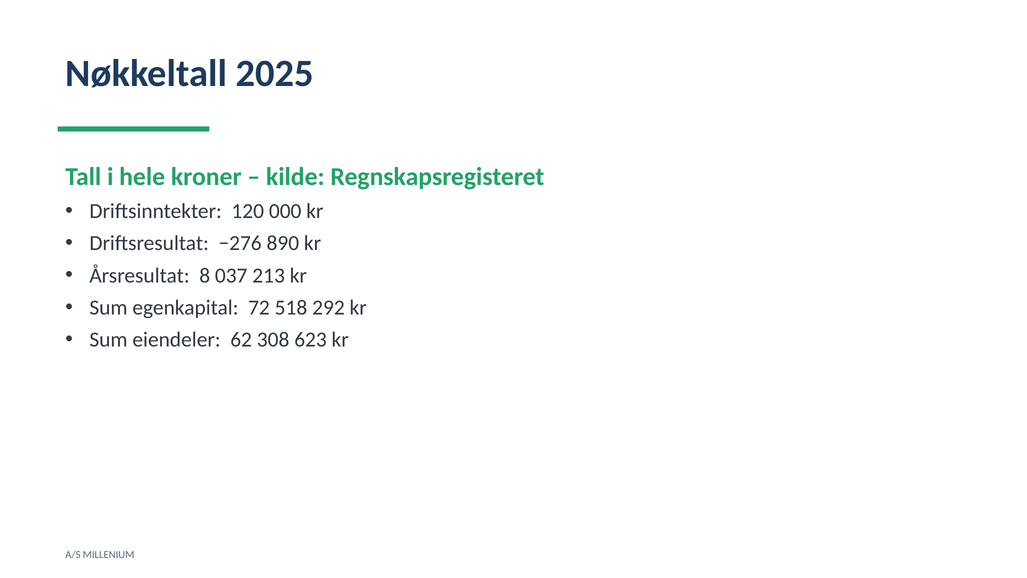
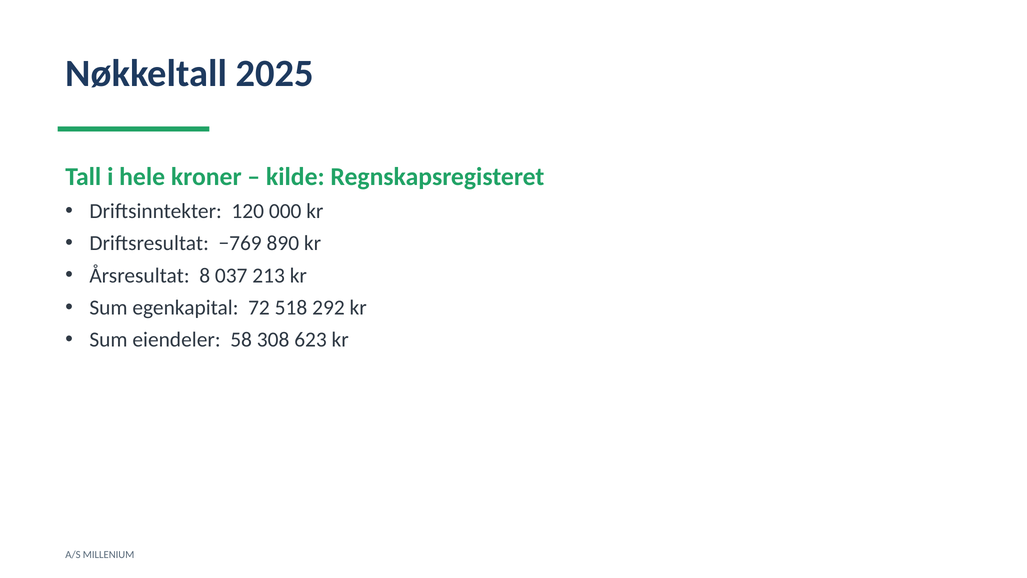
−276: −276 -> −769
62: 62 -> 58
